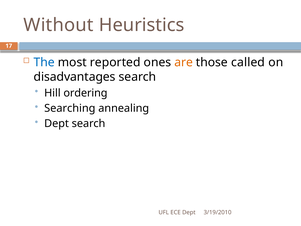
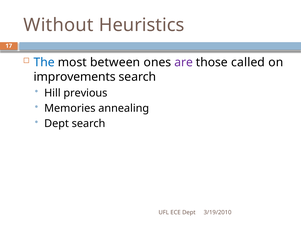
reported: reported -> between
are colour: orange -> purple
disadvantages: disadvantages -> improvements
ordering: ordering -> previous
Searching: Searching -> Memories
